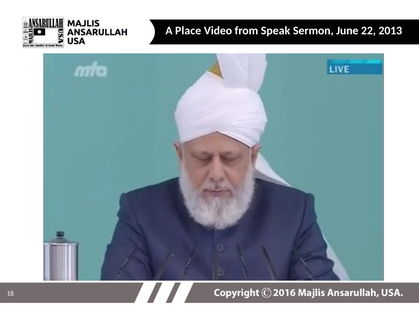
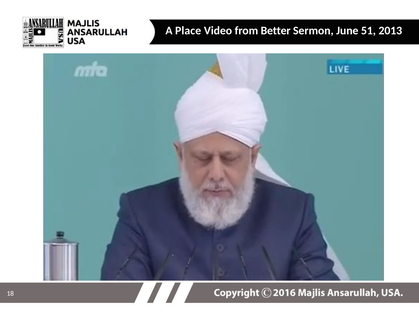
Speak: Speak -> Better
22: 22 -> 51
